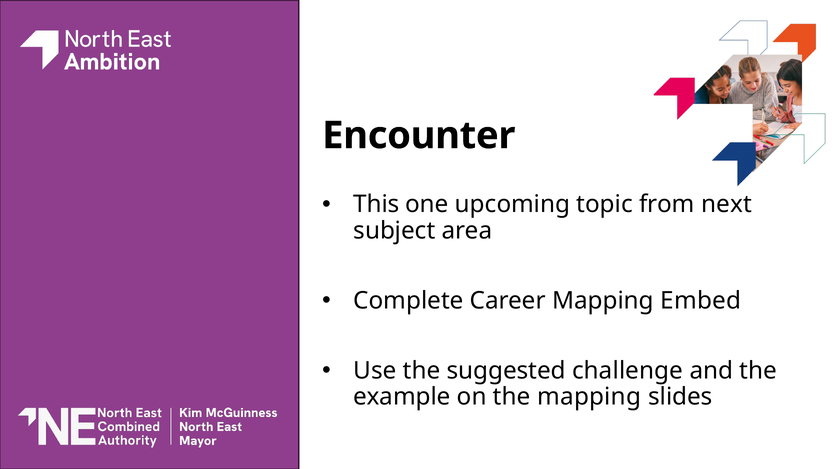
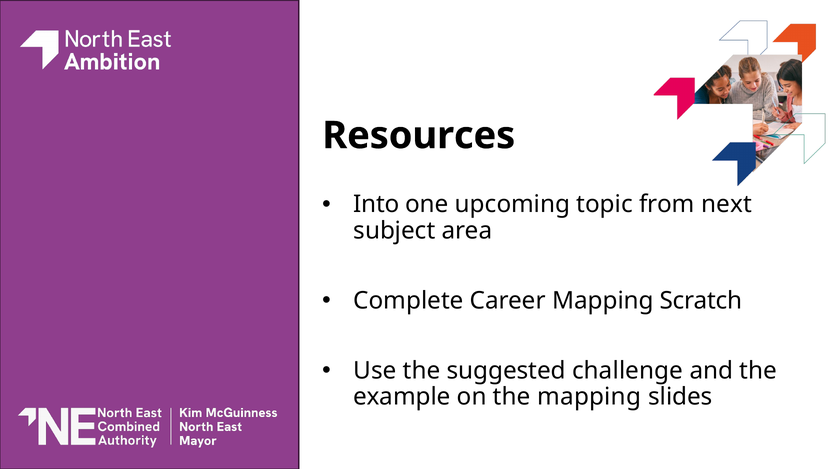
Encounter: Encounter -> Resources
This: This -> Into
Embed: Embed -> Scratch
